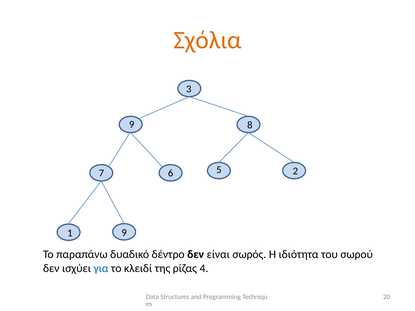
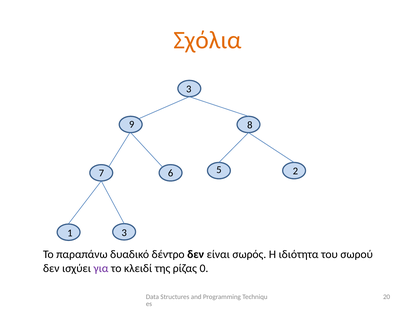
1 9: 9 -> 3
για colour: blue -> purple
4: 4 -> 0
